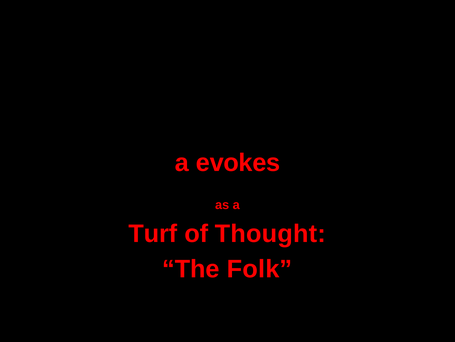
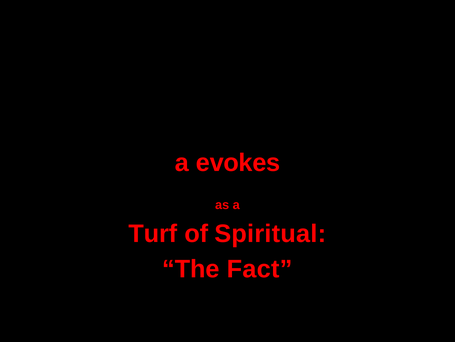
Thought: Thought -> Spiritual
Folk: Folk -> Fact
